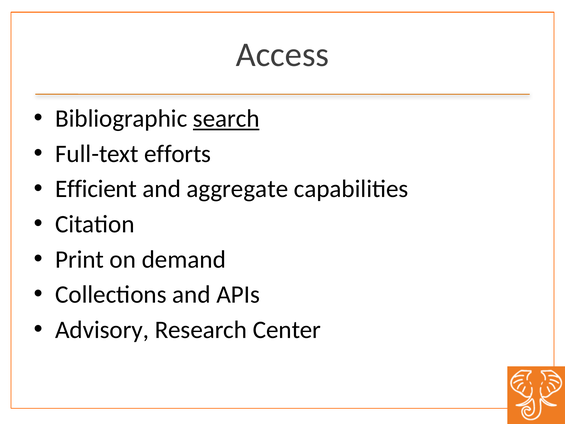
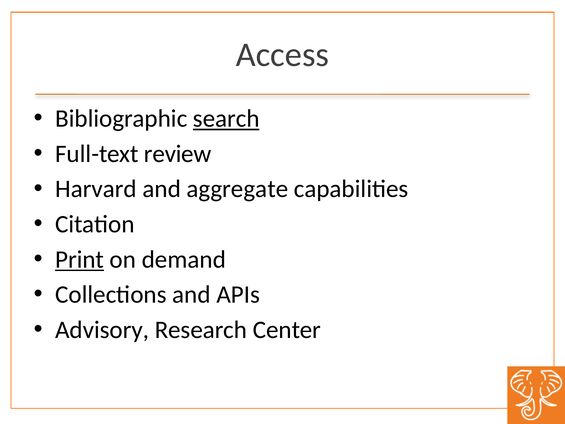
efforts: efforts -> review
Efficient: Efficient -> Harvard
Print underline: none -> present
